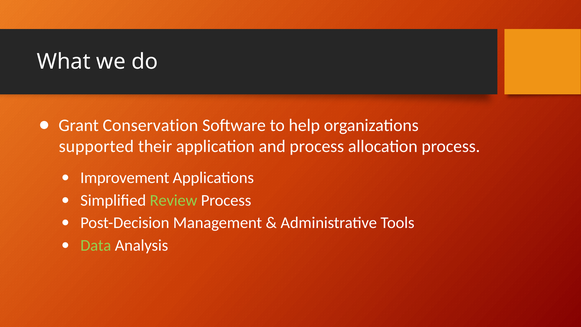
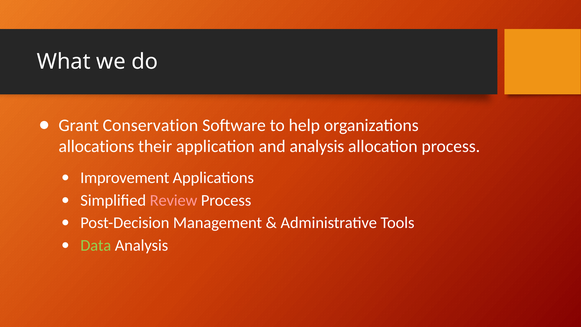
supported: supported -> allocations
and process: process -> analysis
Review colour: light green -> pink
